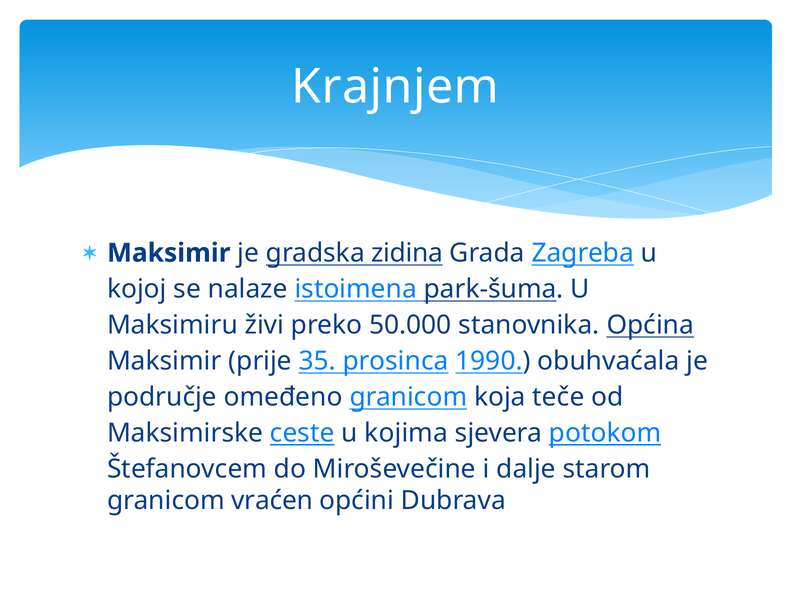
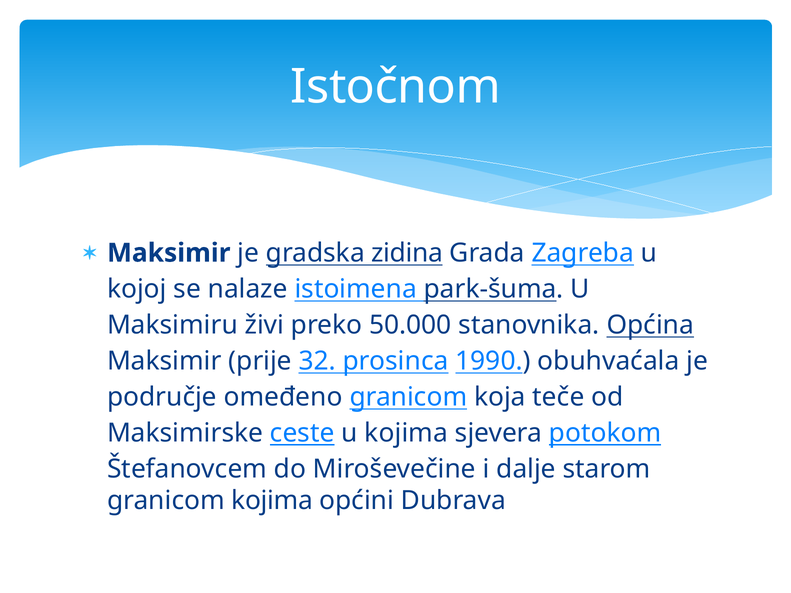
Krajnjem: Krajnjem -> Istočnom
35: 35 -> 32
granicom vraćen: vraćen -> kojima
